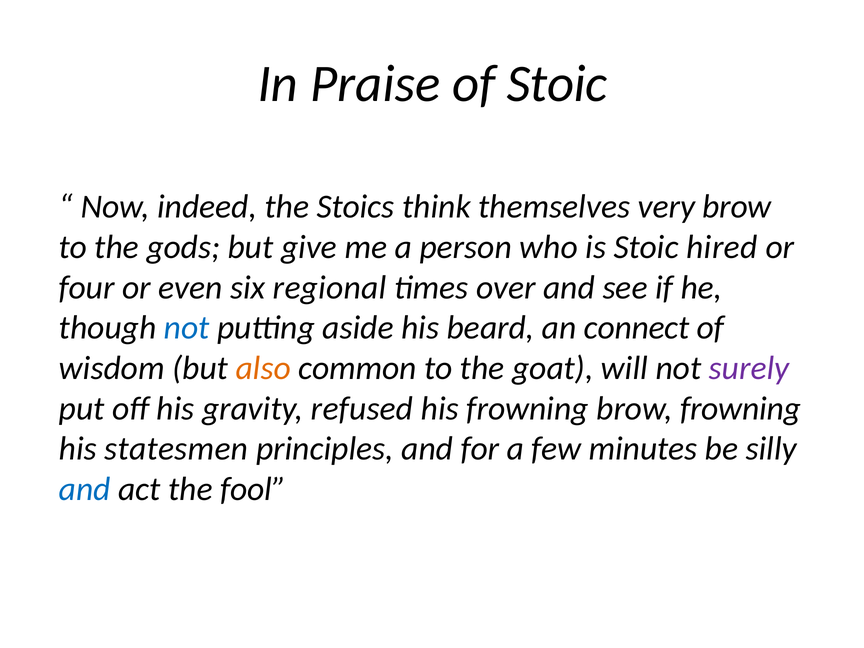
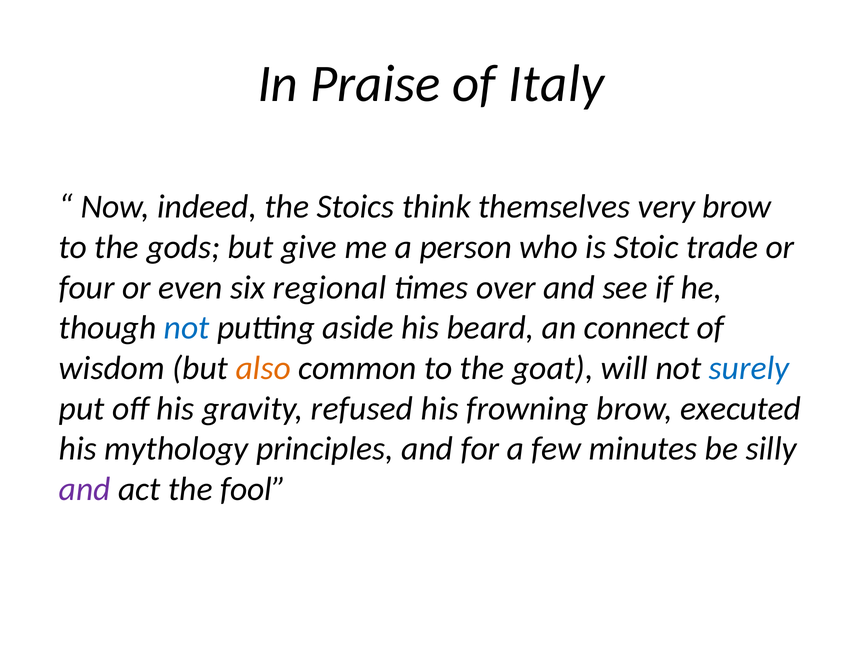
of Stoic: Stoic -> Italy
hired: hired -> trade
surely colour: purple -> blue
brow frowning: frowning -> executed
statesmen: statesmen -> mythology
and at (85, 489) colour: blue -> purple
